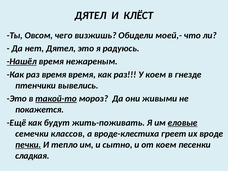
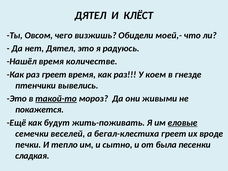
Нашёл underline: present -> none
нежареным: нежареным -> количестве
раз время: время -> греет
классов: классов -> веселей
вроде-клестиха: вроде-клестиха -> бегал-клестиха
печки underline: present -> none
от коем: коем -> была
